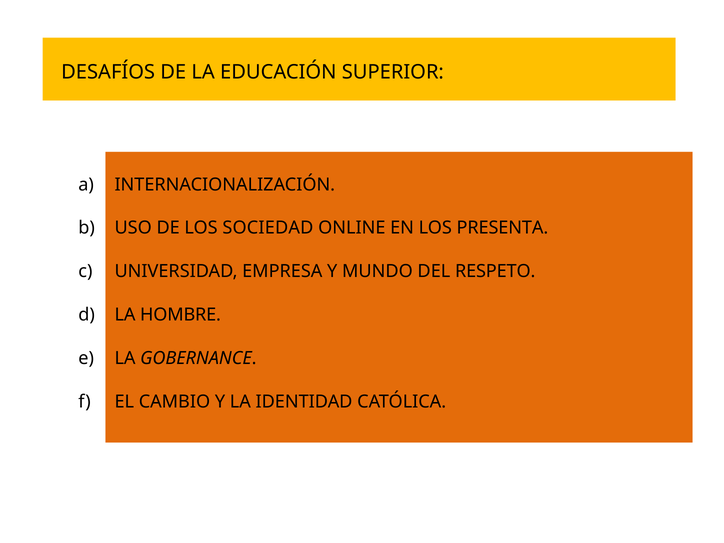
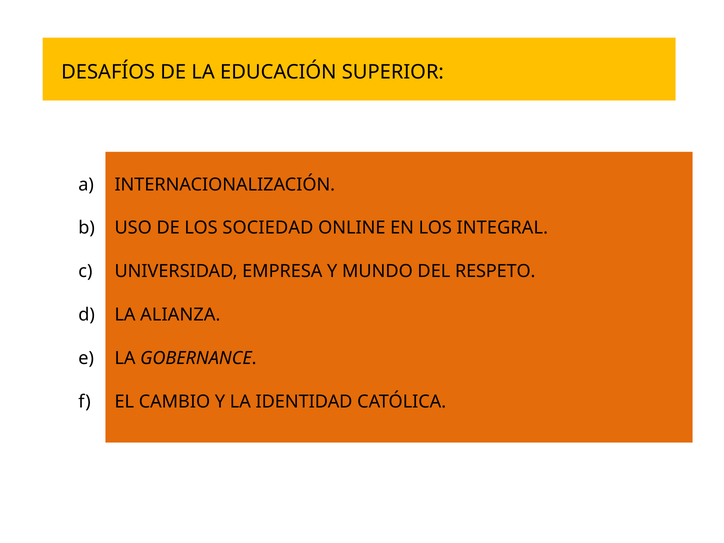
PRESENTA: PRESENTA -> INTEGRAL
HOMBRE: HOMBRE -> ALIANZA
